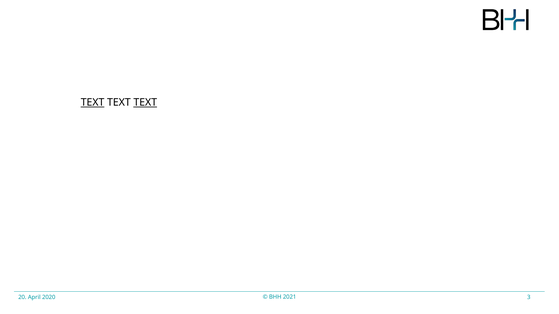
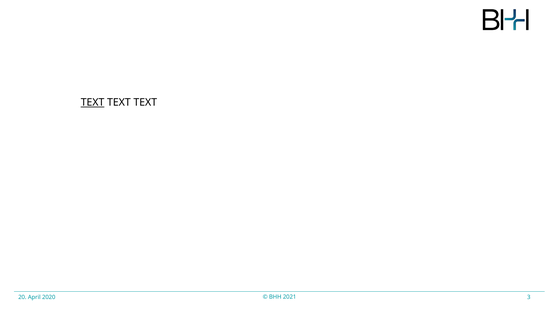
TEXT at (145, 103) underline: present -> none
